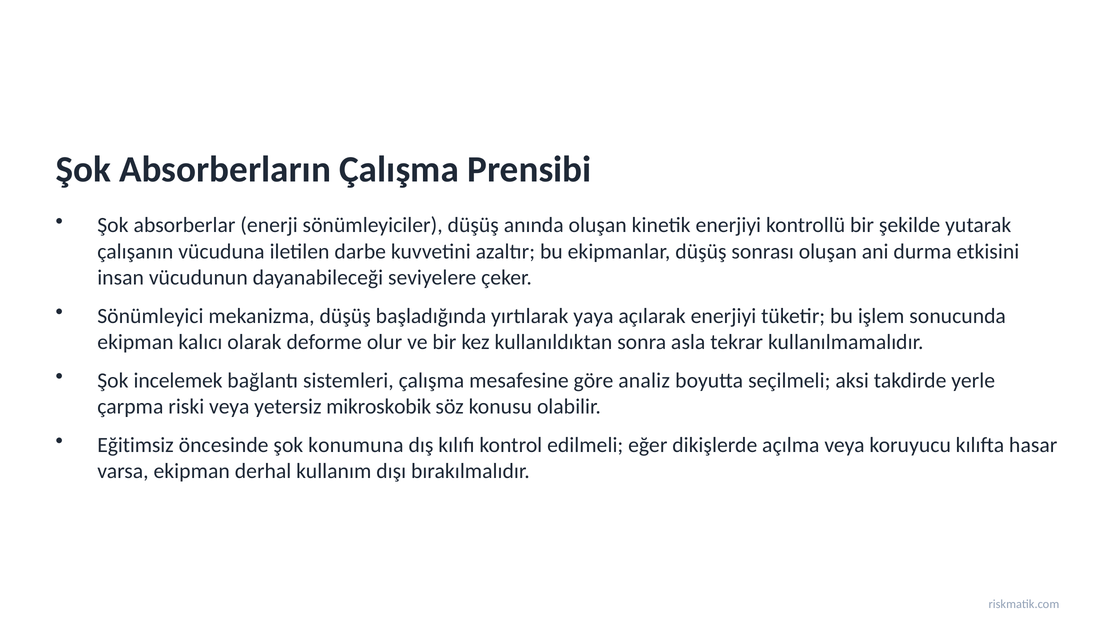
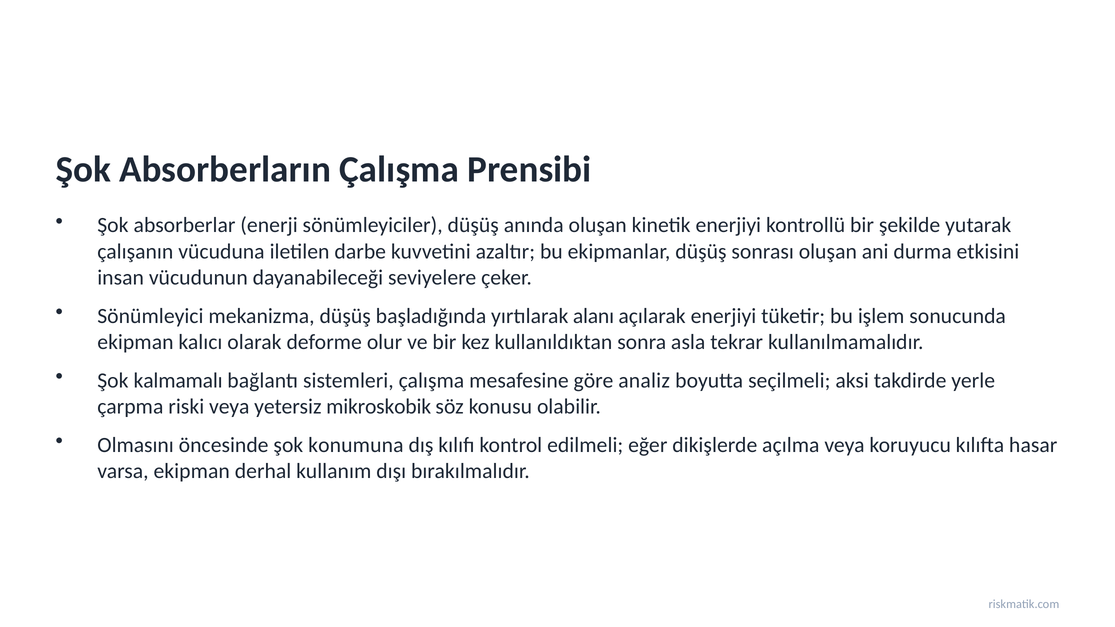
yaya: yaya -> alanı
incelemek: incelemek -> kalmamalı
Eğitimsiz: Eğitimsiz -> Olmasını
